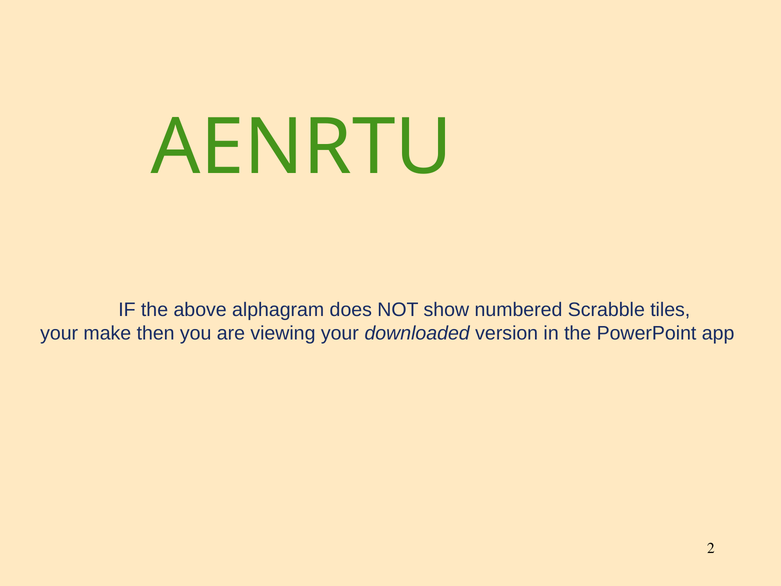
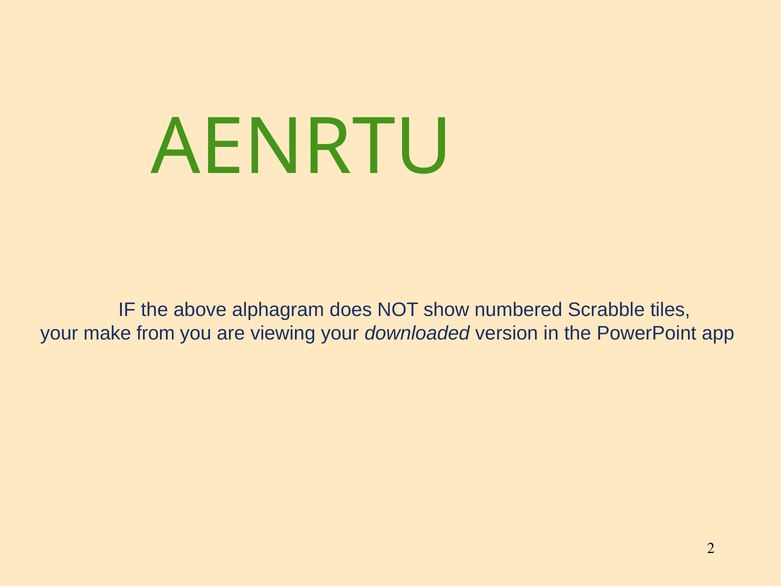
then: then -> from
